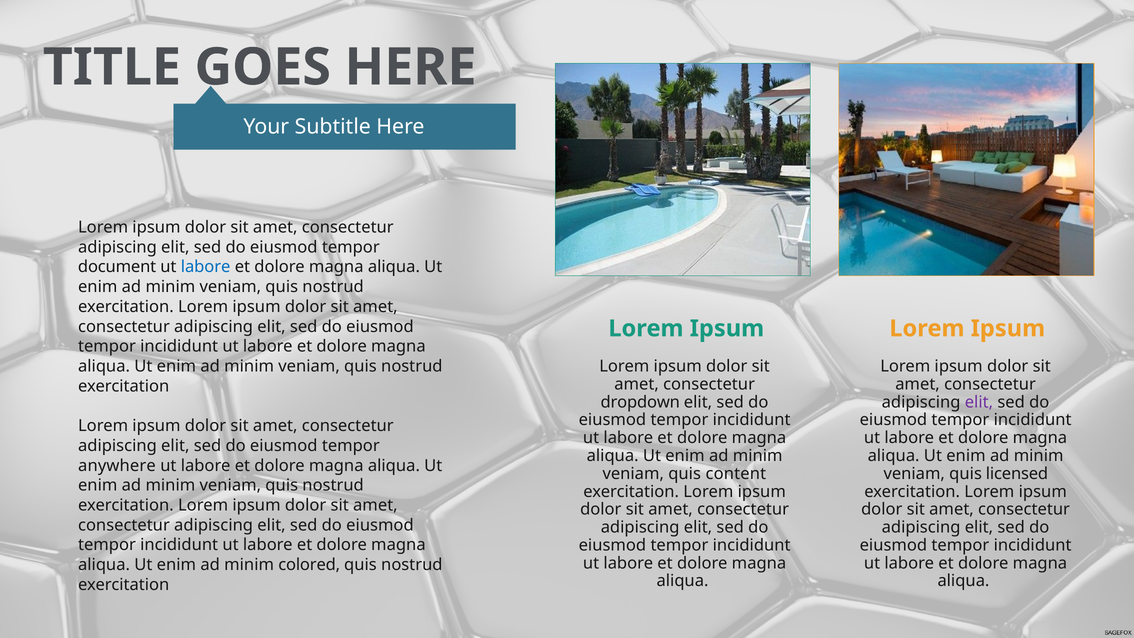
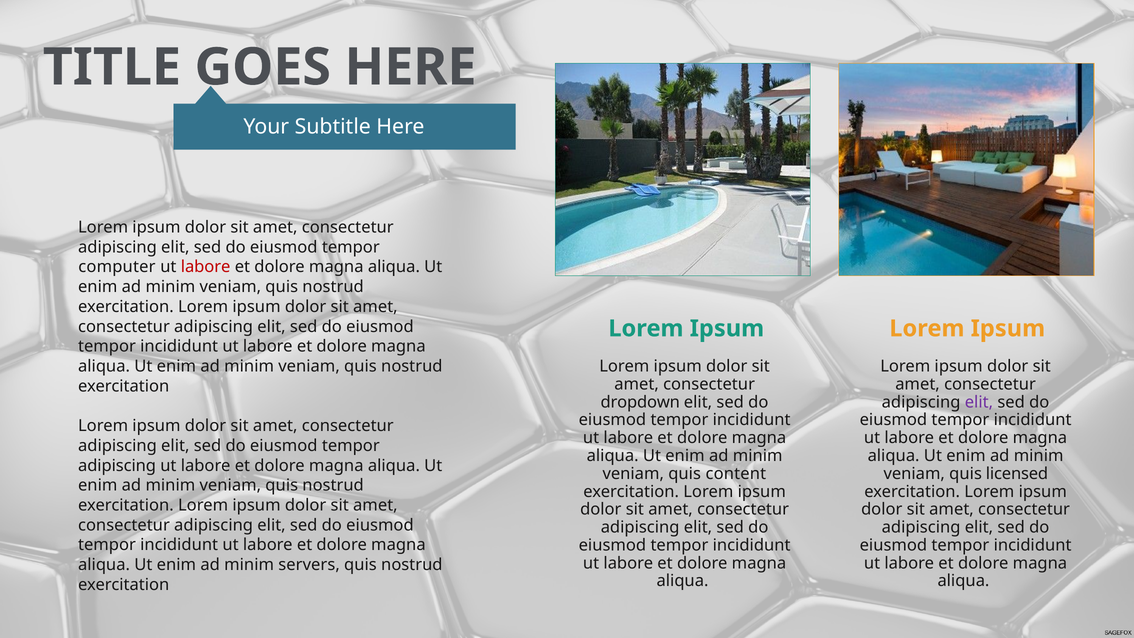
document: document -> computer
labore at (206, 267) colour: blue -> red
anywhere at (117, 465): anywhere -> adipiscing
colored: colored -> servers
